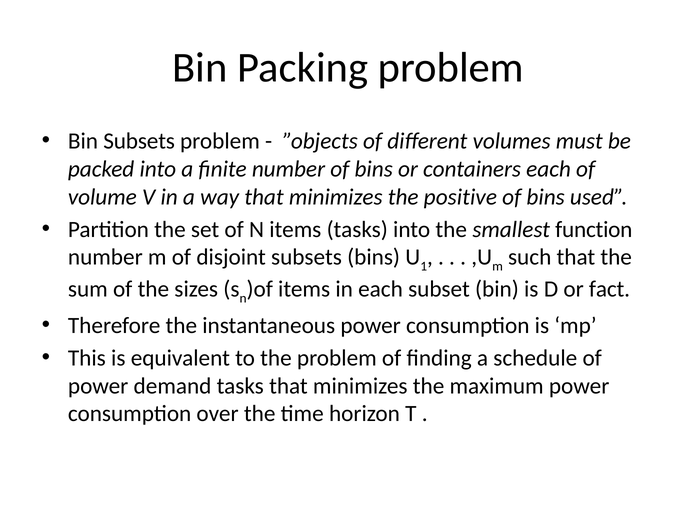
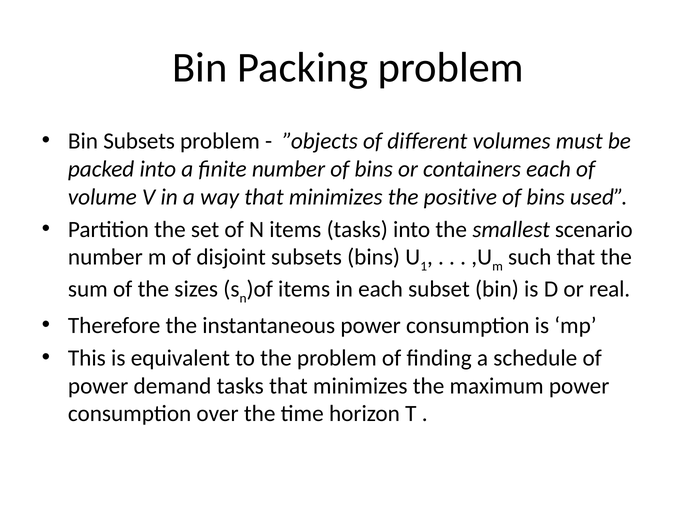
function: function -> scenario
fact: fact -> real
